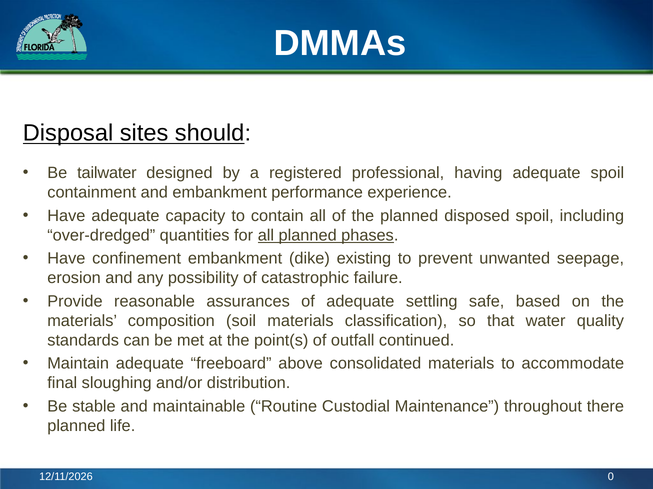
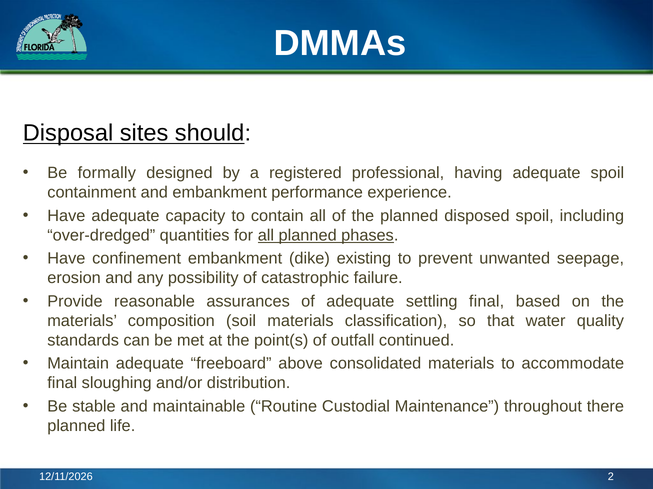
tailwater: tailwater -> formally
settling safe: safe -> final
0: 0 -> 2
